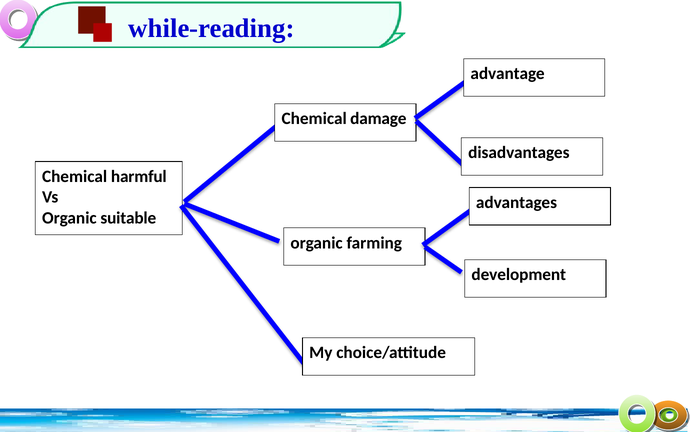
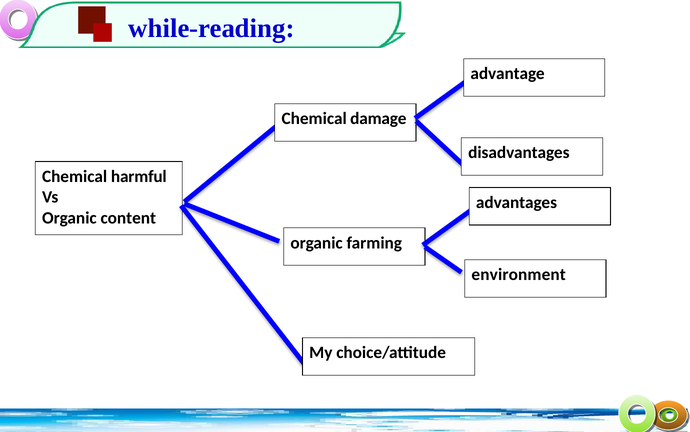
suitable: suitable -> content
development: development -> environment
